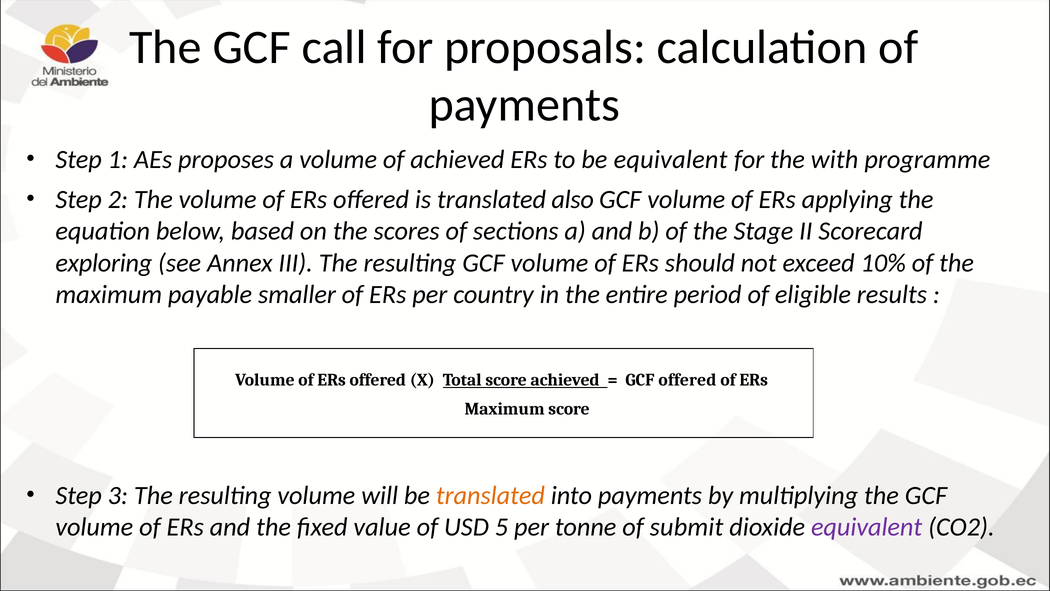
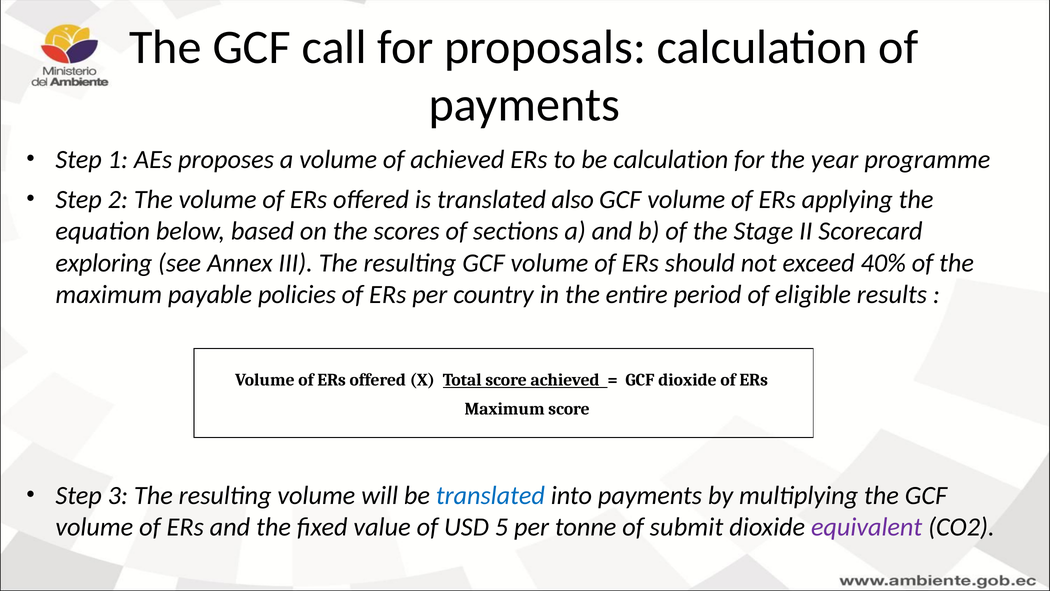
be equivalent: equivalent -> calculation
with: with -> year
10%: 10% -> 40%
smaller: smaller -> policies
GCF offered: offered -> dioxide
translated at (490, 495) colour: orange -> blue
